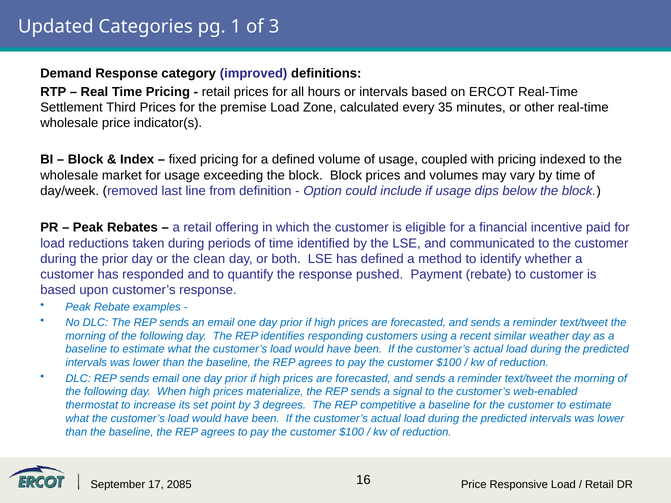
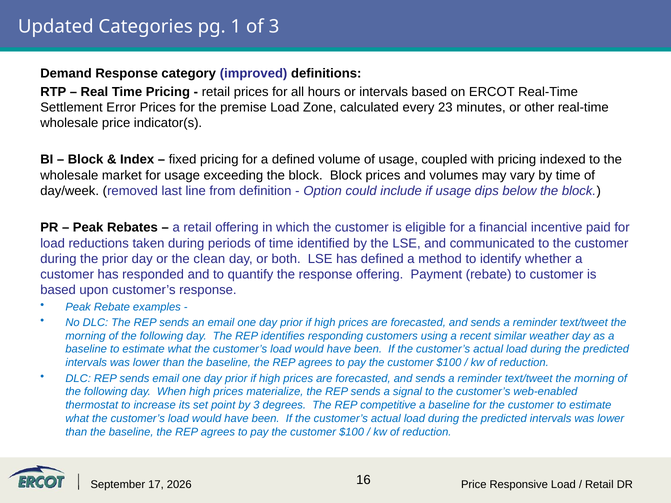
Third: Third -> Error
35: 35 -> 23
response pushed: pushed -> offering
2085: 2085 -> 2026
